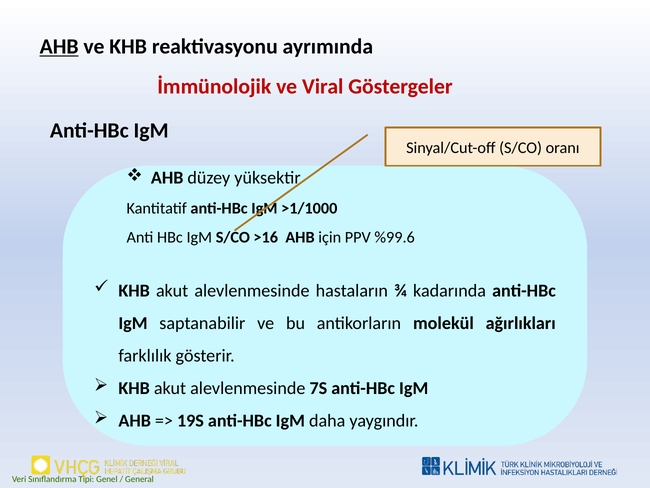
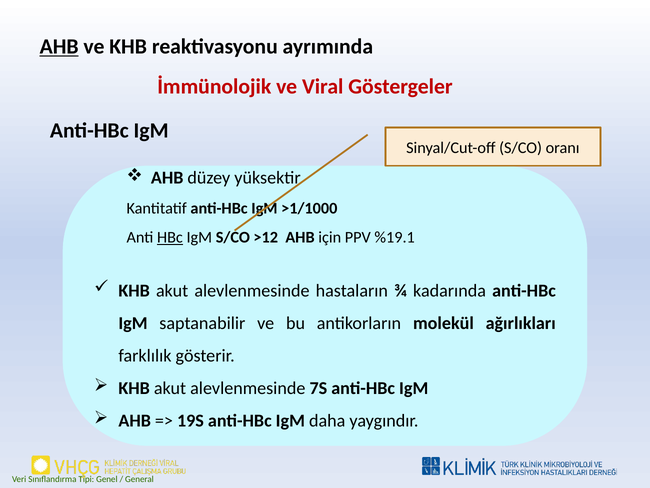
HBc underline: none -> present
>16: >16 -> >12
%99.6: %99.6 -> %19.1
